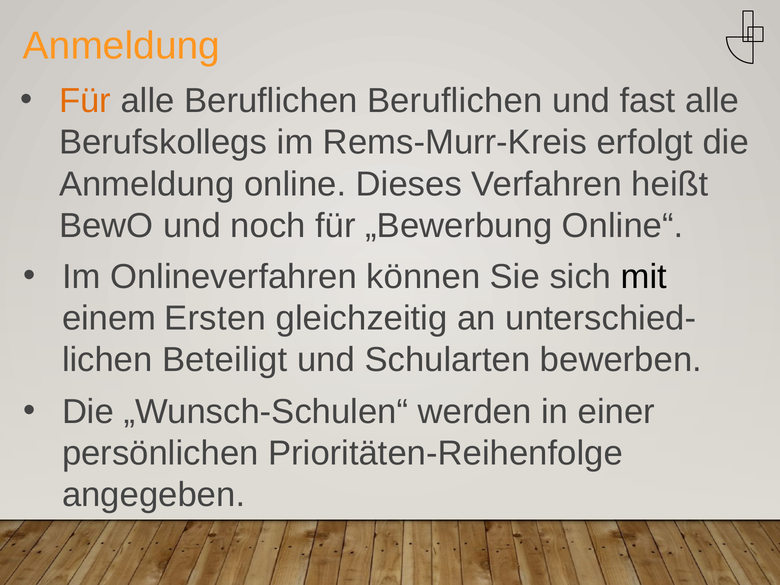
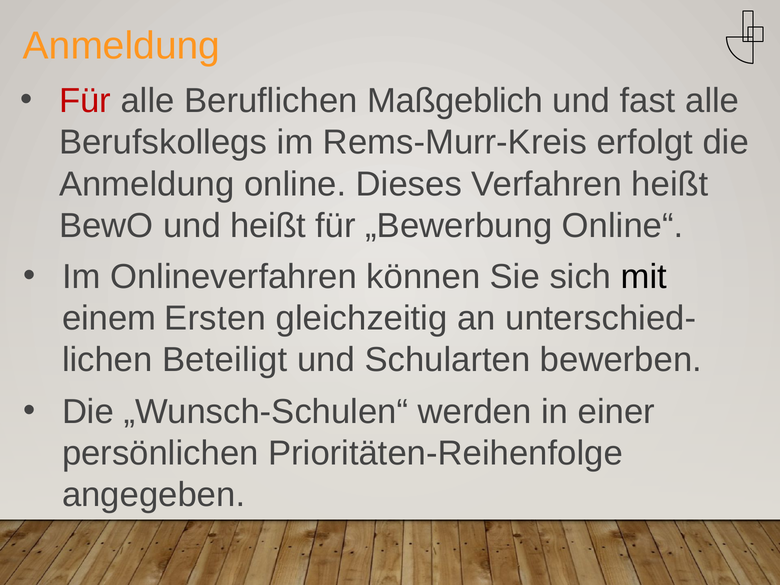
Für at (85, 101) colour: orange -> red
Beruflichen Beruflichen: Beruflichen -> Maßgeblich
und noch: noch -> heißt
